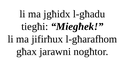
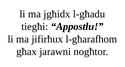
Miegħek: Miegħek -> Appostlu
